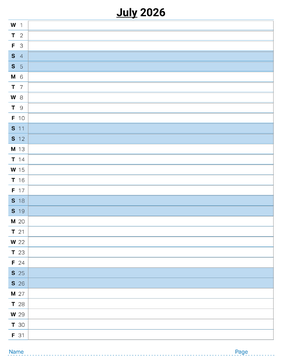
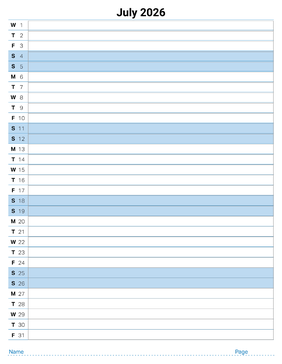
July underline: present -> none
